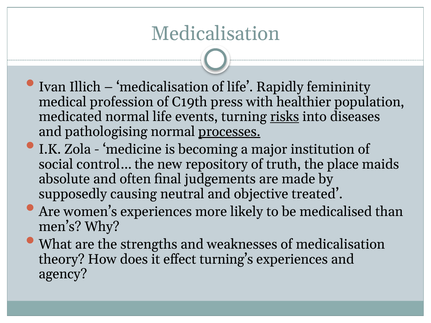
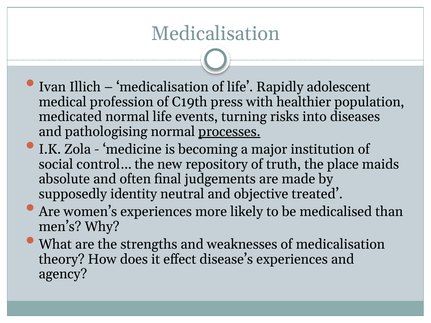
femininity: femininity -> adolescent
risks underline: present -> none
causing: causing -> identity
turning’s: turning’s -> disease’s
